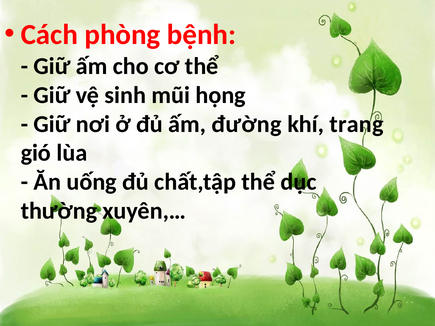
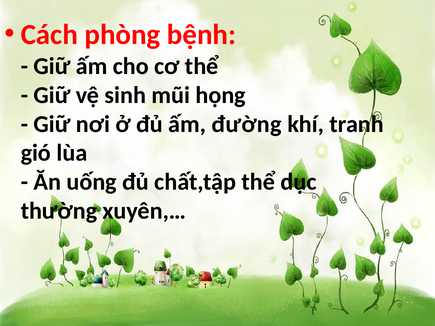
trang: trang -> tranh
